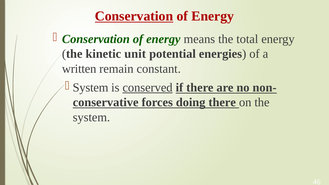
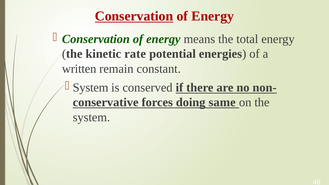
unit: unit -> rate
conserved underline: present -> none
doing there: there -> same
